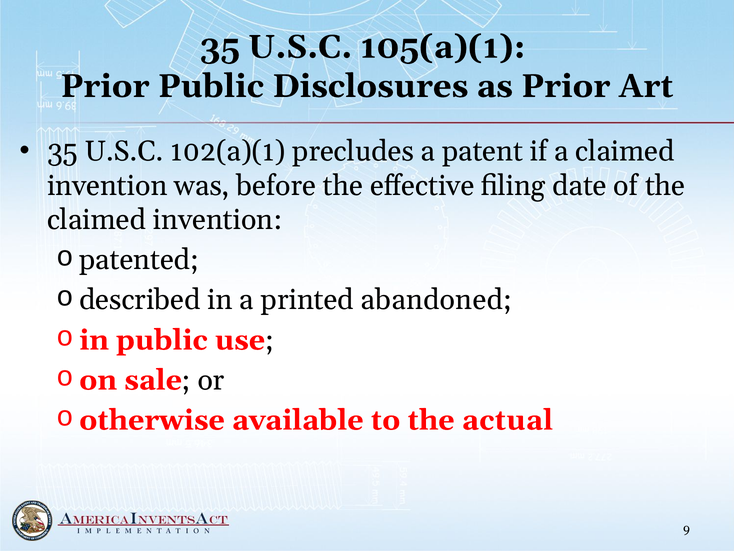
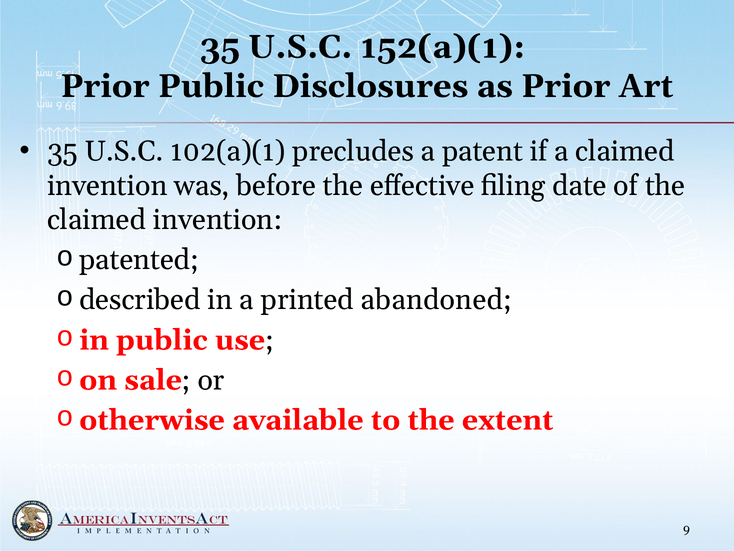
105(a)(1: 105(a)(1 -> 152(a)(1
actual: actual -> extent
